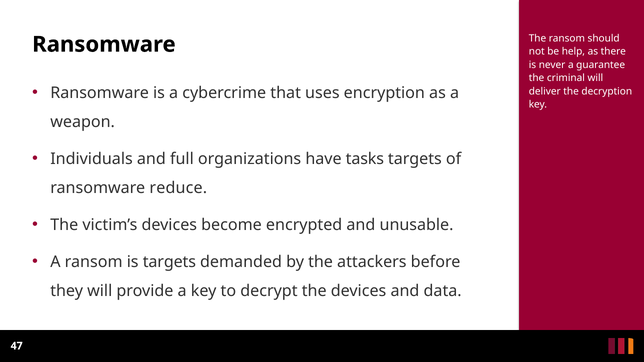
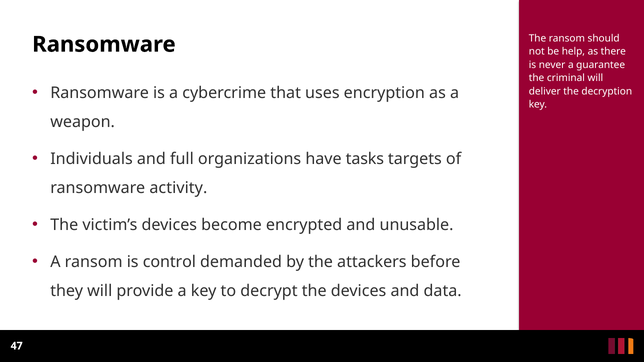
reduce: reduce -> activity
is targets: targets -> control
